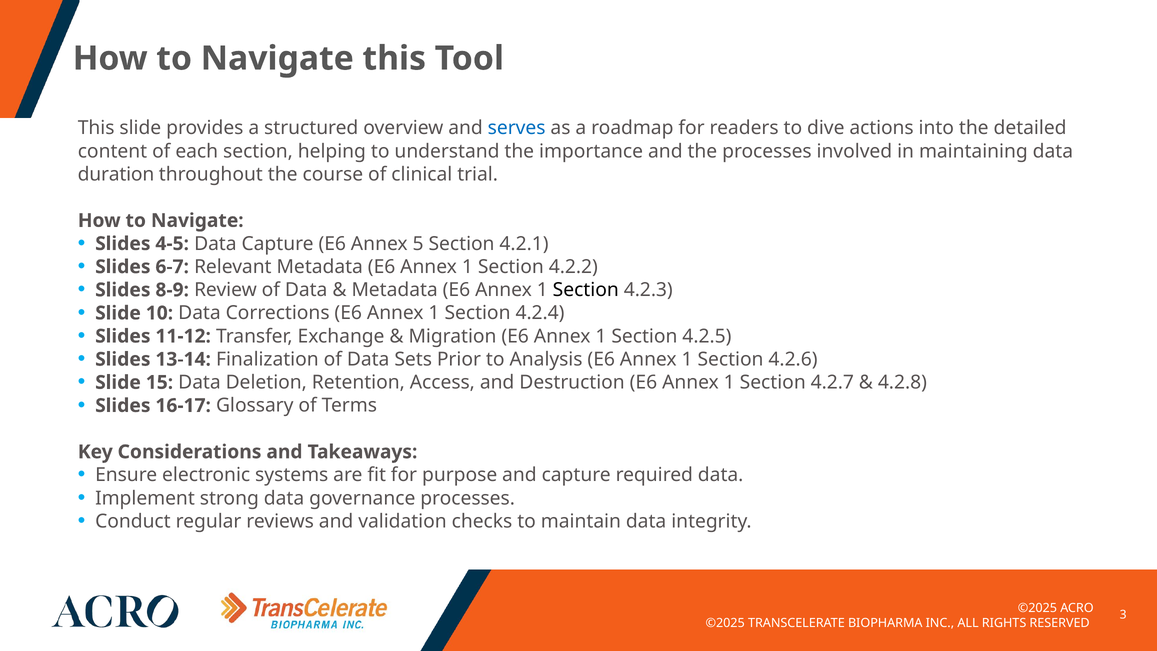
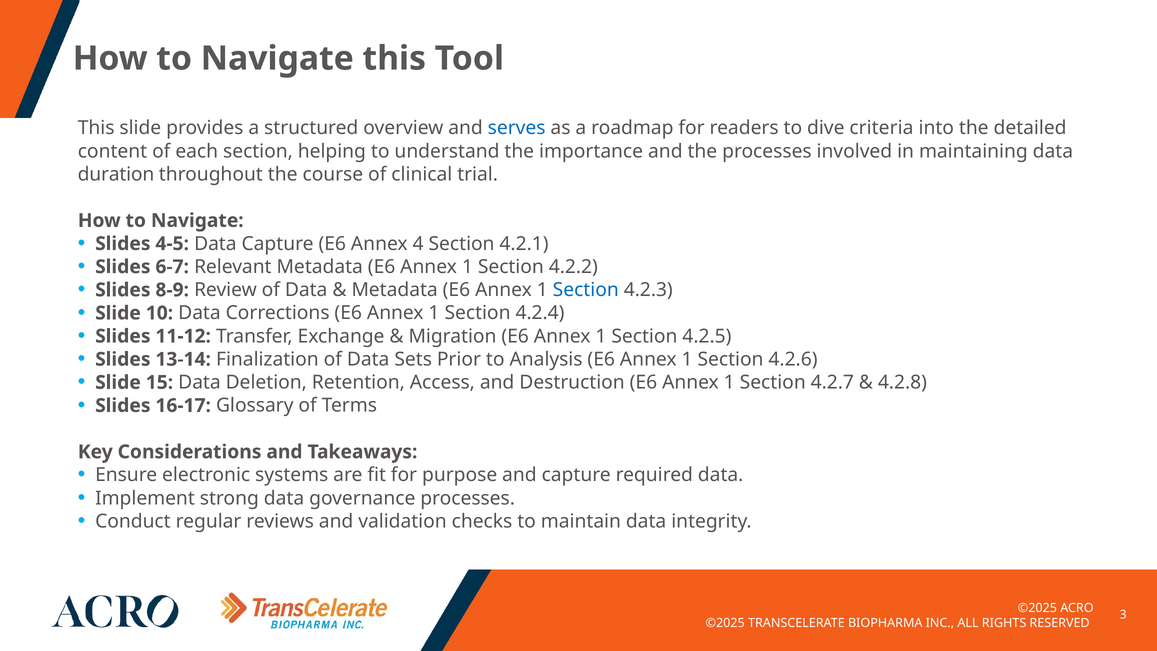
actions: actions -> criteria
5: 5 -> 4
Section at (586, 290) colour: black -> blue
